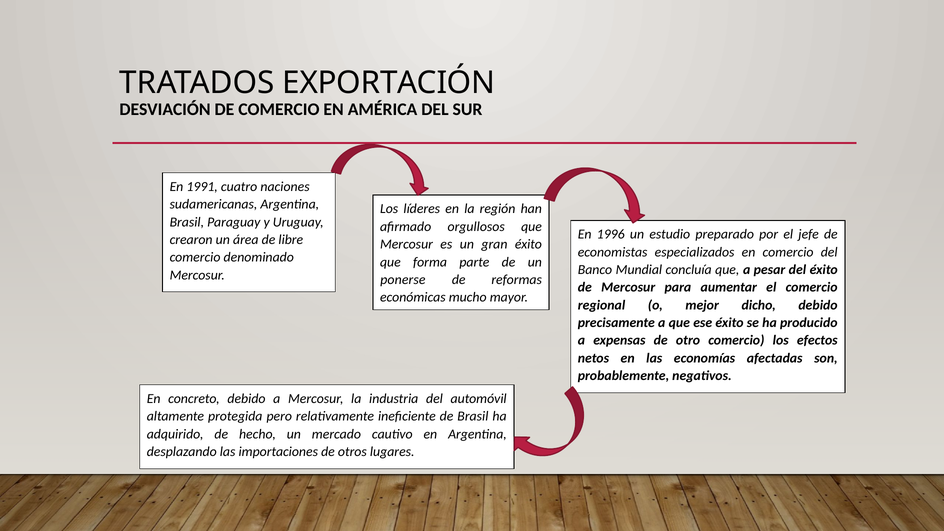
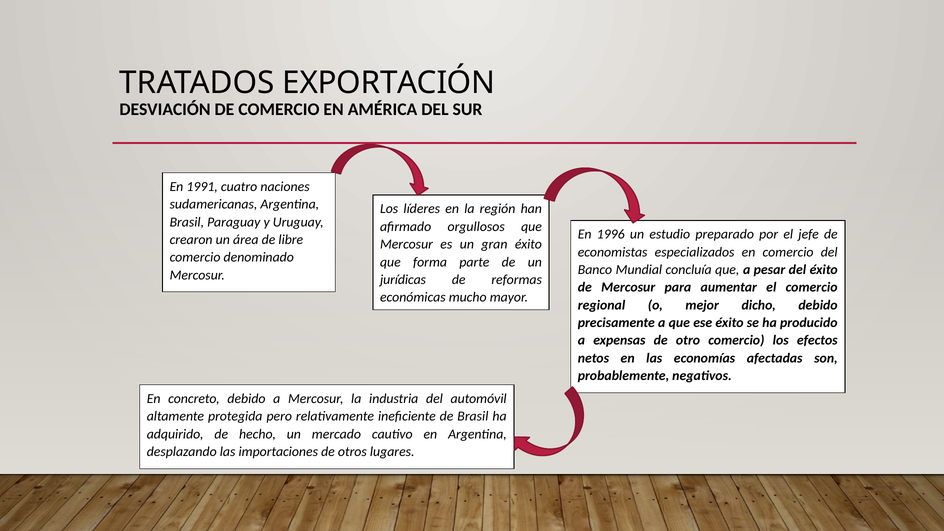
ponerse: ponerse -> jurídicas
